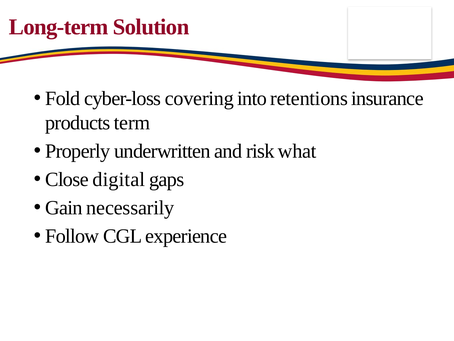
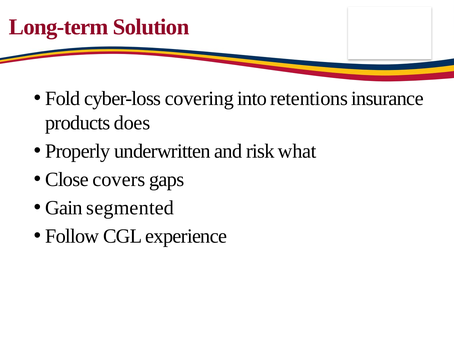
term: term -> does
digital: digital -> covers
necessarily: necessarily -> segmented
